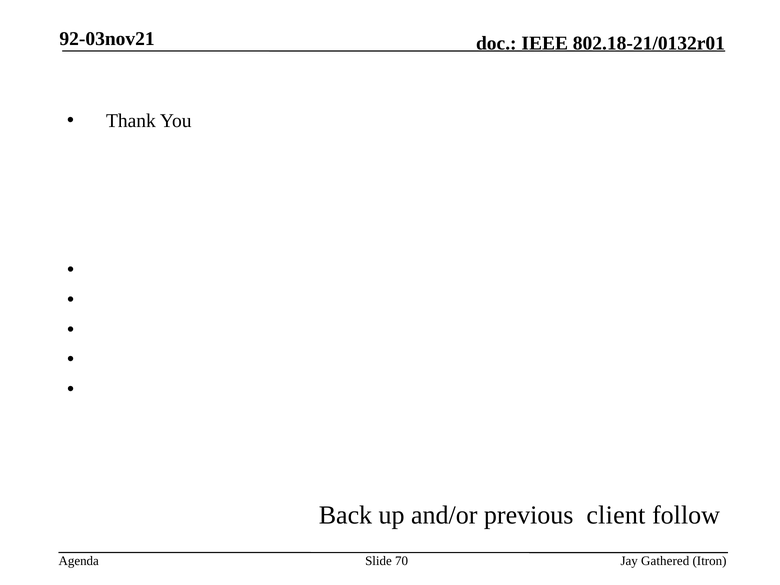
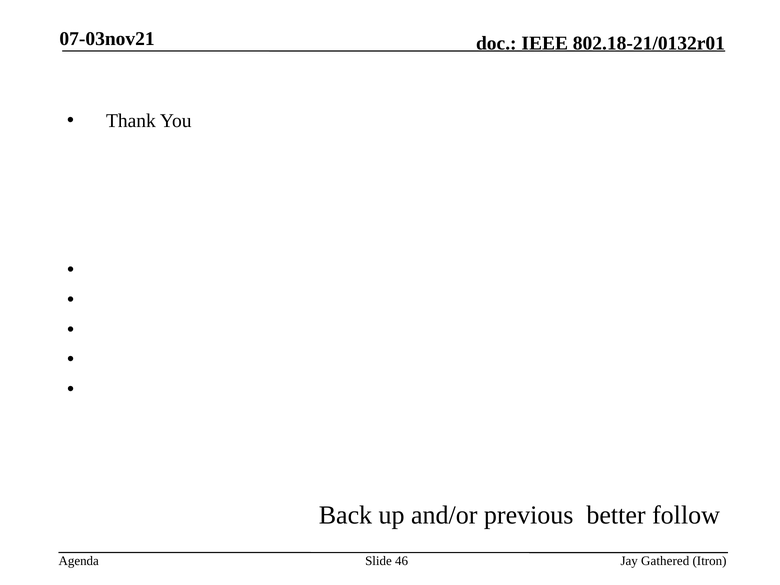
92-03nov21: 92-03nov21 -> 07-03nov21
client: client -> better
70: 70 -> 46
